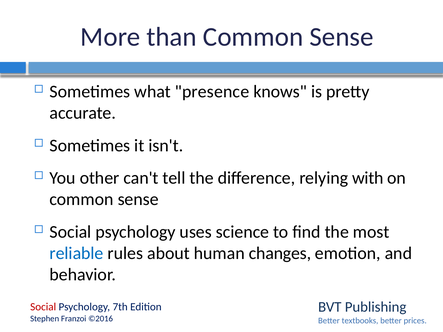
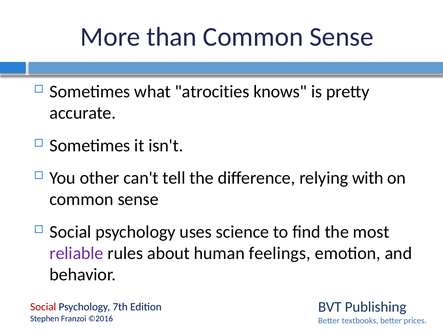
presence: presence -> atrocities
reliable colour: blue -> purple
changes: changes -> feelings
